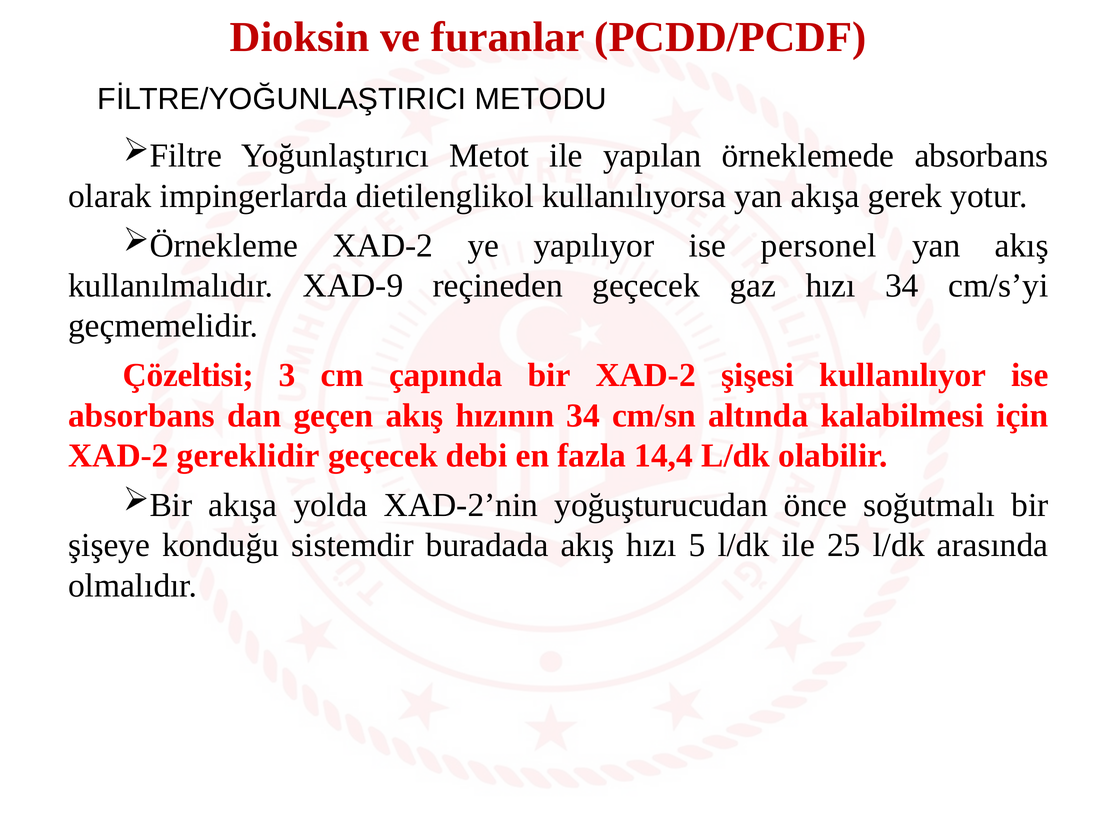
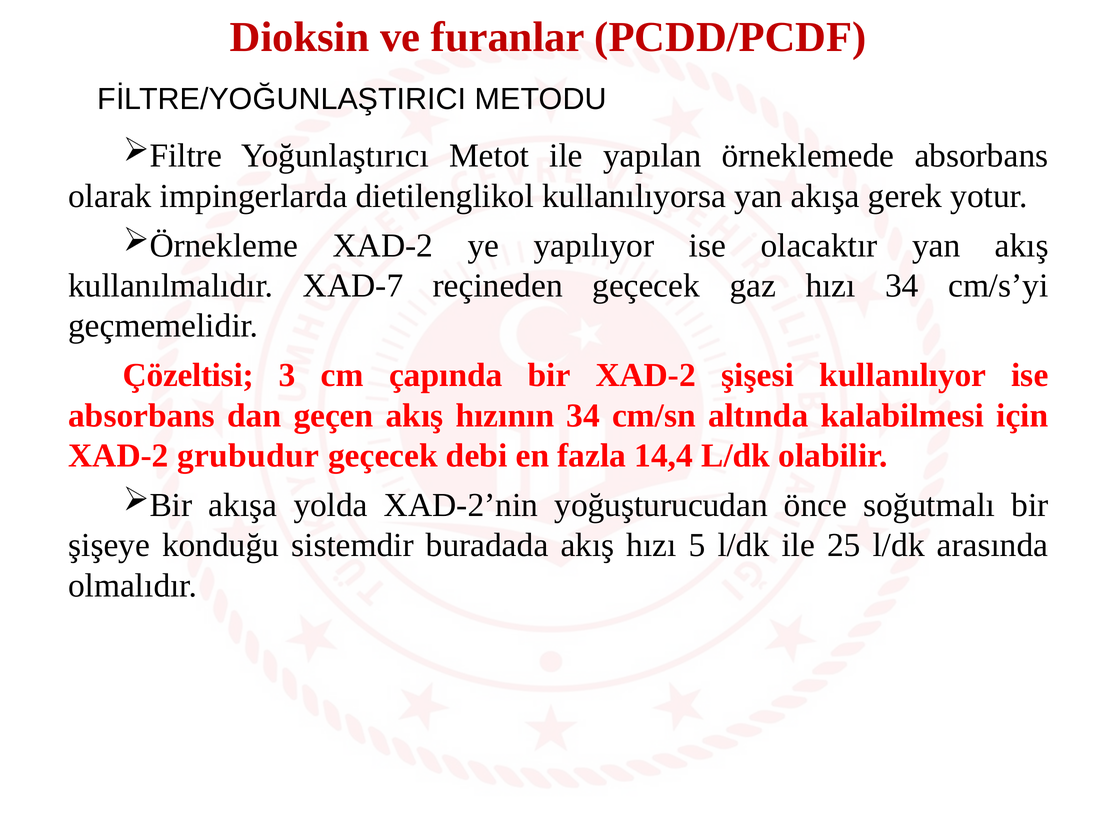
personel: personel -> olacaktır
XAD-9: XAD-9 -> XAD-7
gereklidir: gereklidir -> grubudur
